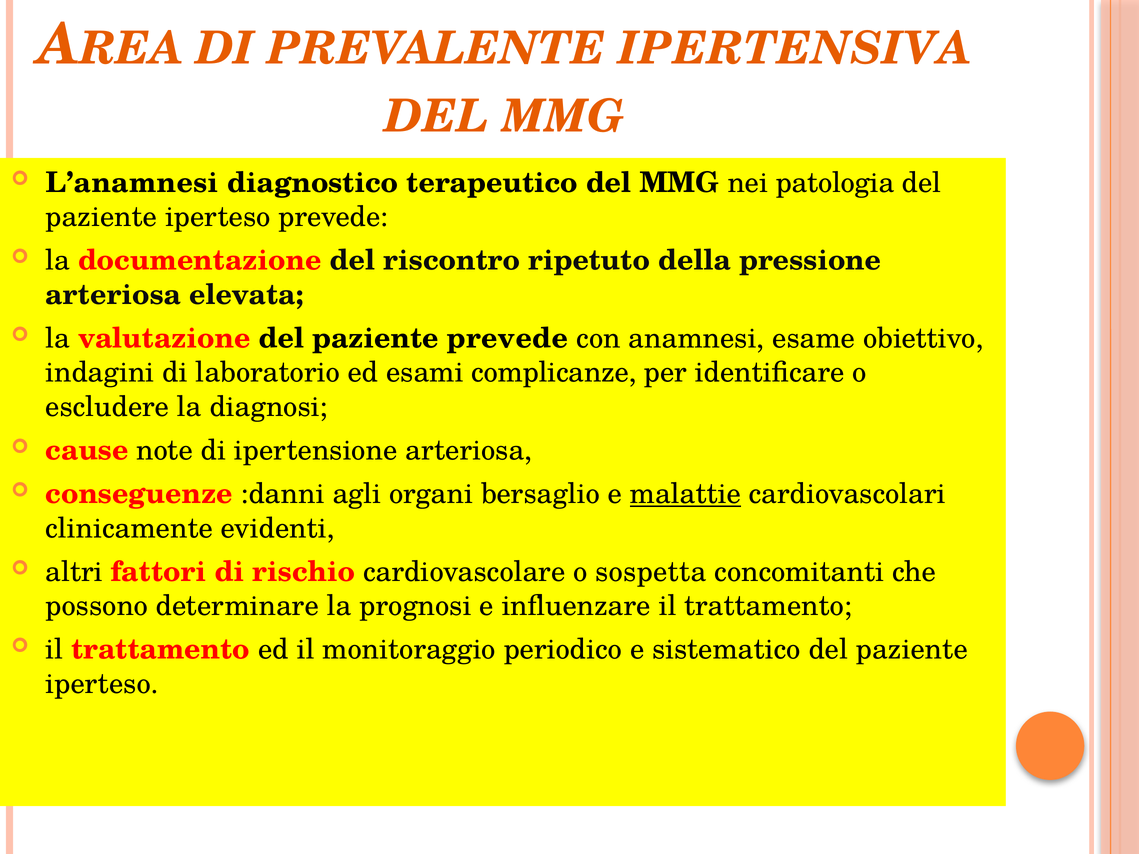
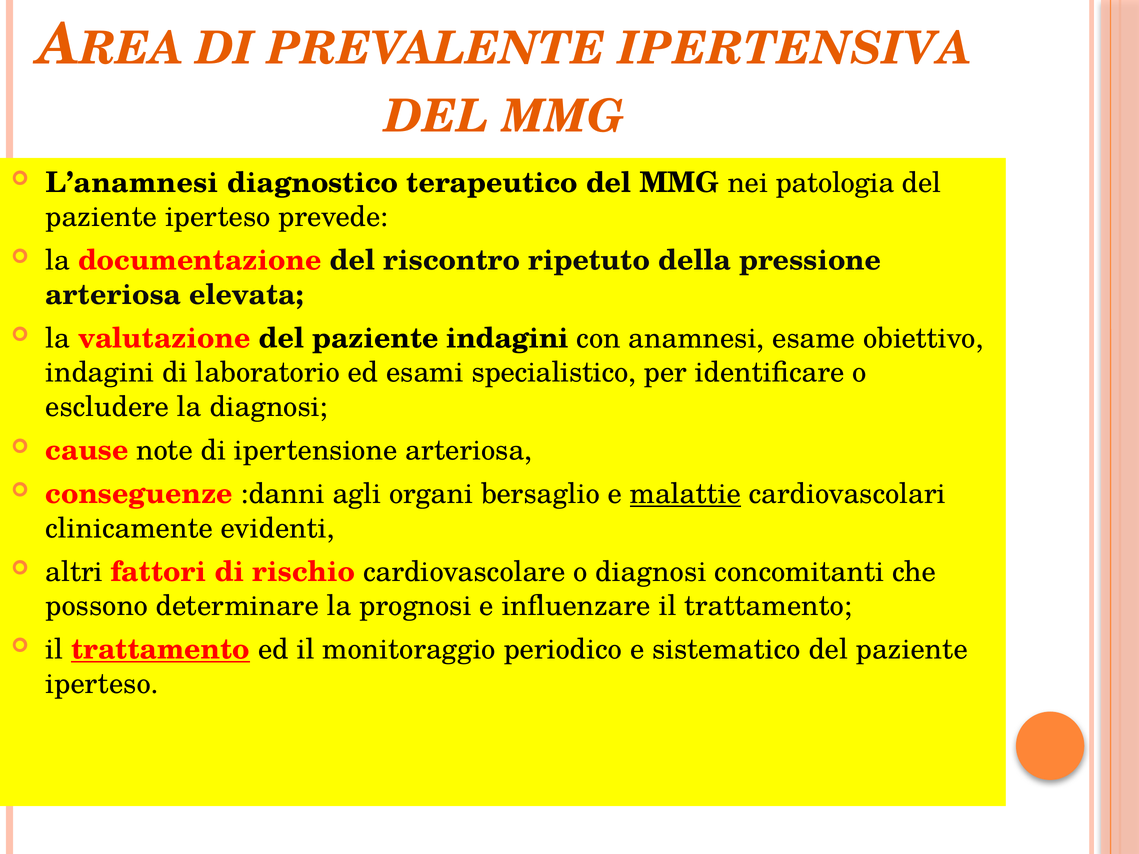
paziente prevede: prevede -> indagini
complicanze: complicanze -> specialistico
o sospetta: sospetta -> diagnosi
trattamento at (161, 650) underline: none -> present
